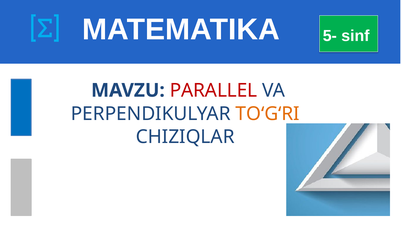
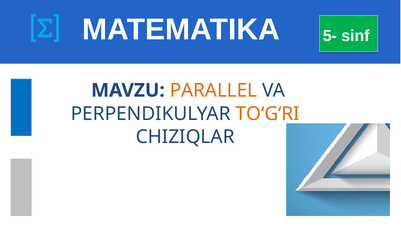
PARALLEL colour: red -> orange
